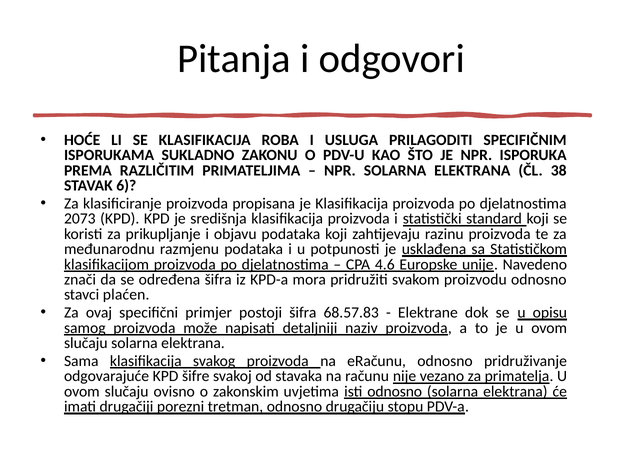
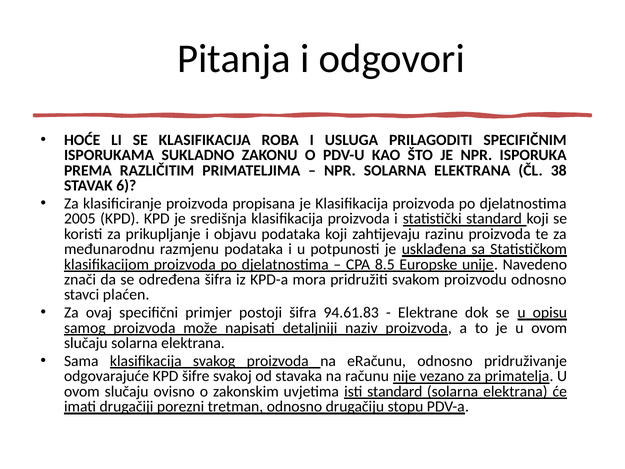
2073: 2073 -> 2005
4.6: 4.6 -> 8.5
68.57.83: 68.57.83 -> 94.61.83
isti odnosno: odnosno -> standard
